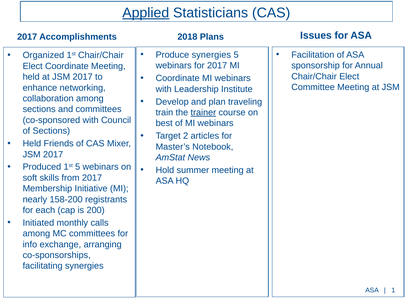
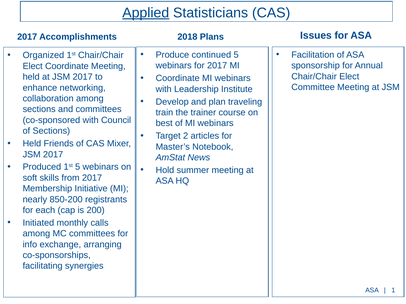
Produce synergies: synergies -> continued
trainer underline: present -> none
158-200: 158-200 -> 850-200
